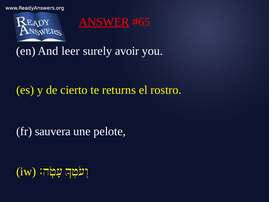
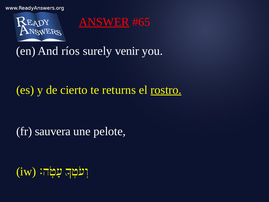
leer: leer -> ríos
avoir: avoir -> venir
rostro underline: none -> present
